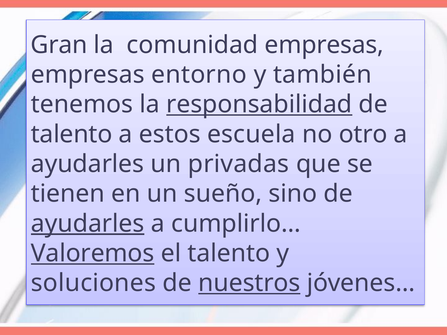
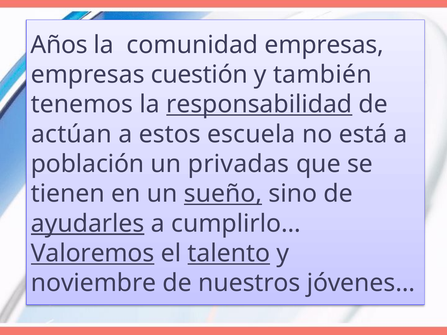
Gran: Gran -> Años
entorno: entorno -> cuestión
talento at (72, 134): talento -> actúan
otro: otro -> está
ayudarles at (88, 164): ayudarles -> población
sueño underline: none -> present
talento at (229, 253) underline: none -> present
soluciones: soluciones -> noviembre
nuestros underline: present -> none
